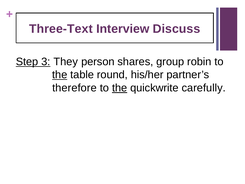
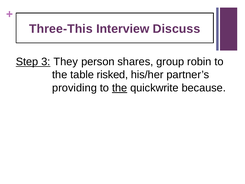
Three-Text: Three-Text -> Three-This
the at (60, 75) underline: present -> none
round: round -> risked
therefore: therefore -> providing
carefully: carefully -> because
